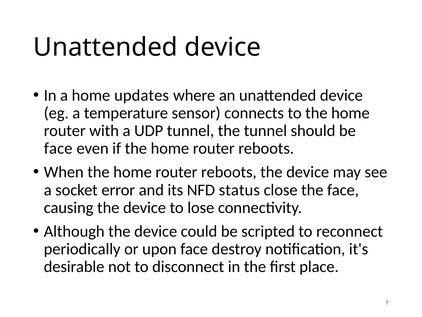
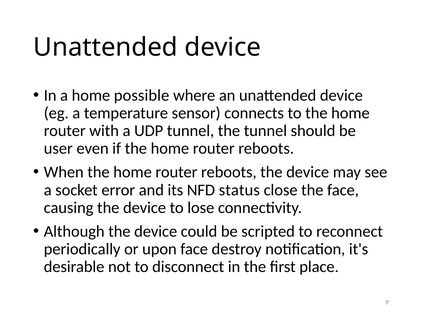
updates: updates -> possible
face at (58, 148): face -> user
